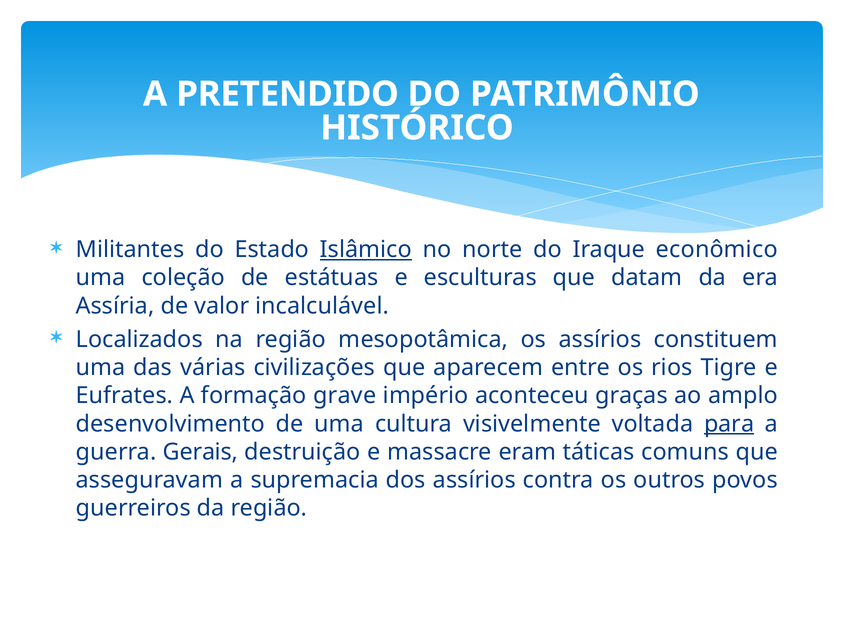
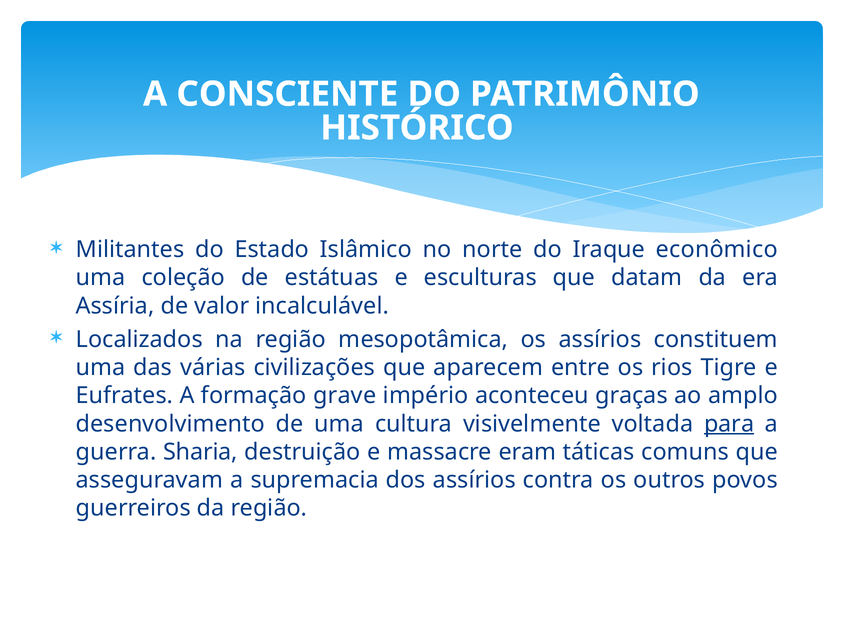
PRETENDIDO: PRETENDIDO -> CONSCIENTE
Islâmico underline: present -> none
Gerais: Gerais -> Sharia
